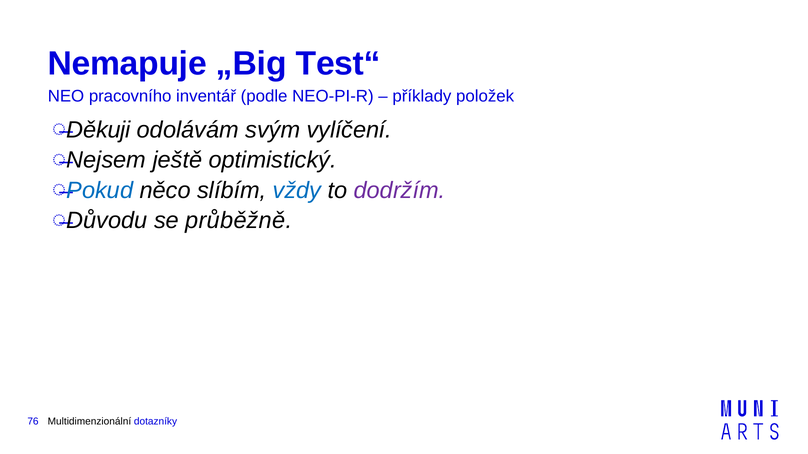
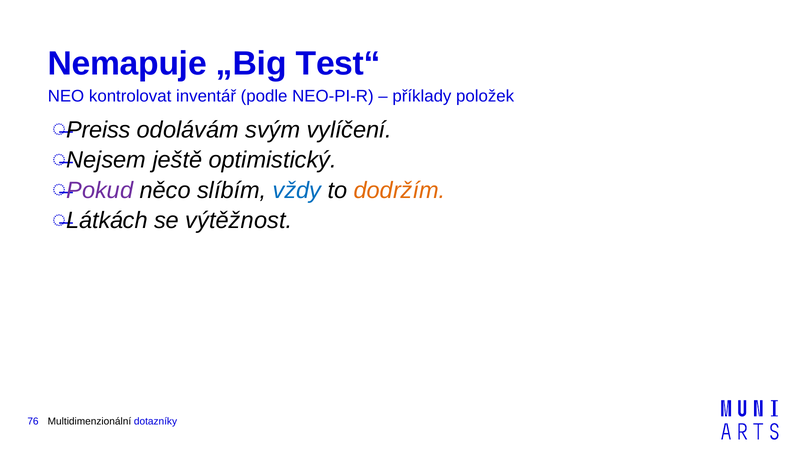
pracovního: pracovního -> kontrolovat
Děkuji: Děkuji -> Preiss
Pokud colour: blue -> purple
dodržím colour: purple -> orange
Důvodu: Důvodu -> Látkách
průběžně: průběžně -> výtěžnost
